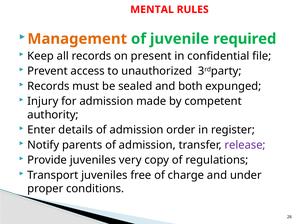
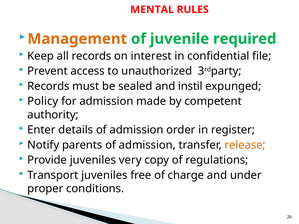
present: present -> interest
both: both -> instil
Injury: Injury -> Policy
release colour: purple -> orange
